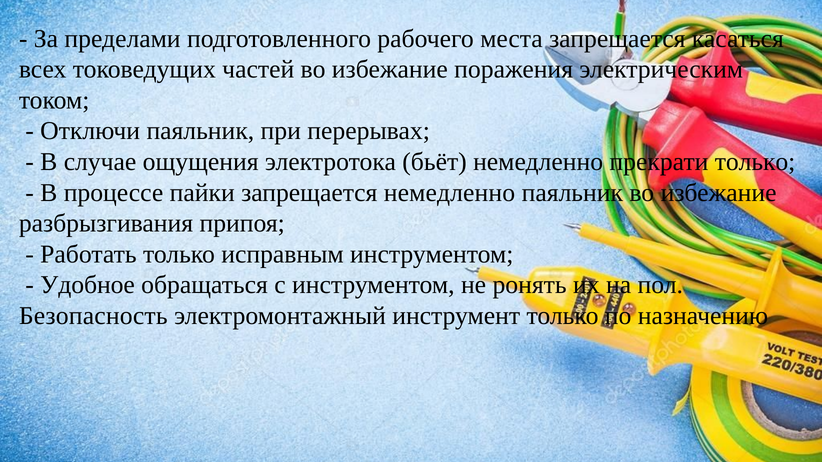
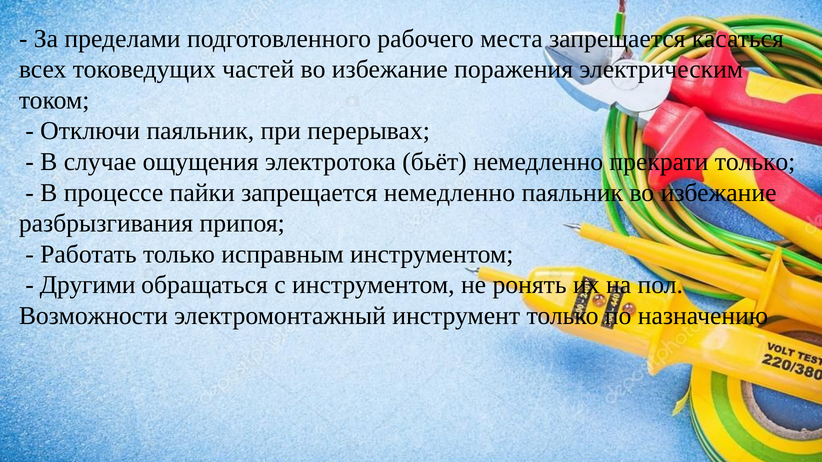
Удобное: Удобное -> Другими
Безопасность: Безопасность -> Возможности
